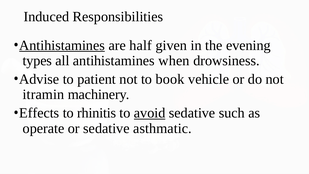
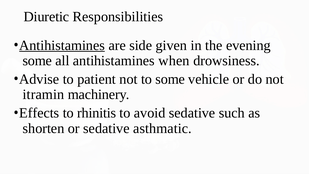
Induced: Induced -> Diuretic
half: half -> side
types at (37, 61): types -> some
to book: book -> some
avoid underline: present -> none
operate: operate -> shorten
